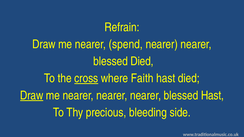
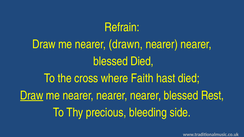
spend: spend -> drawn
cross underline: present -> none
blessed Hast: Hast -> Rest
